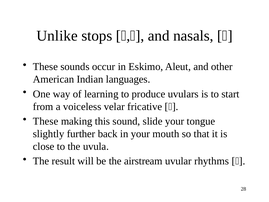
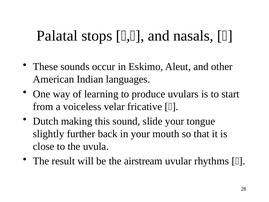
Unlike: Unlike -> Palatal
These at (46, 121): These -> Dutch
